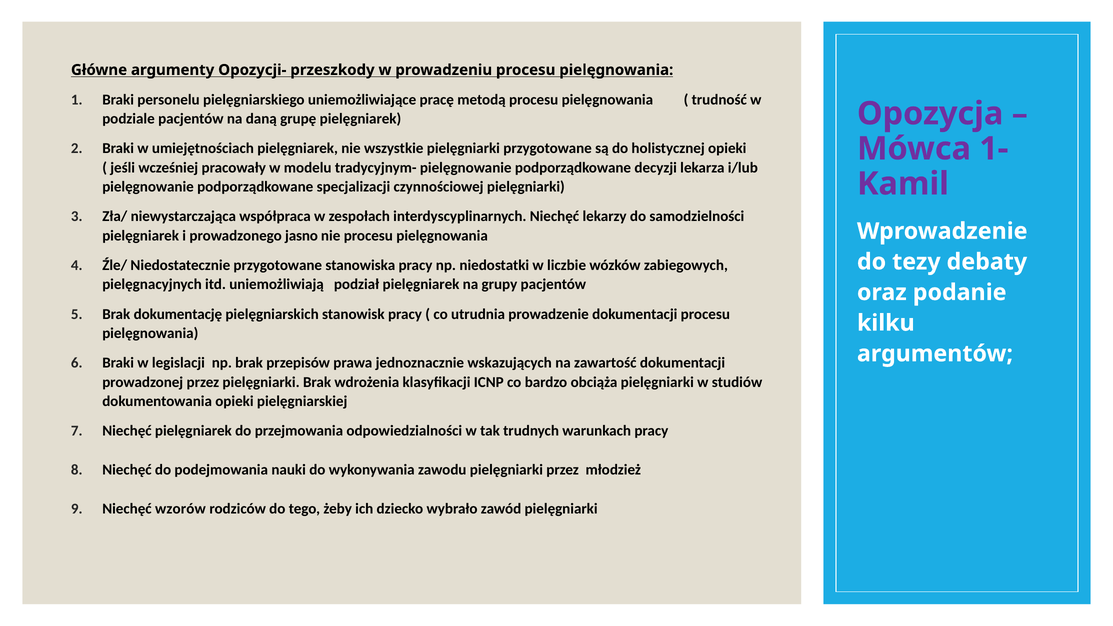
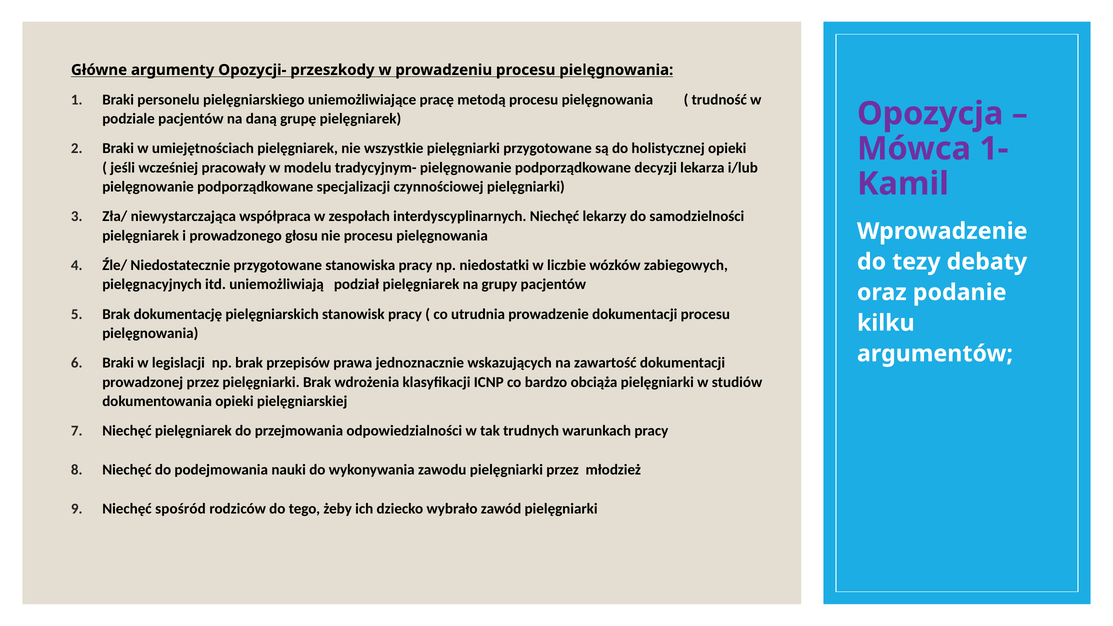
jasno: jasno -> głosu
wzorów: wzorów -> spośród
